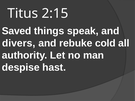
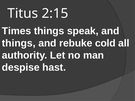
Saved: Saved -> Times
divers at (19, 43): divers -> things
